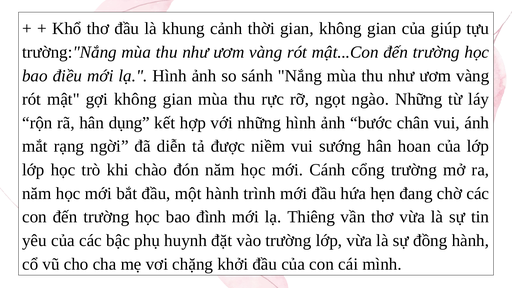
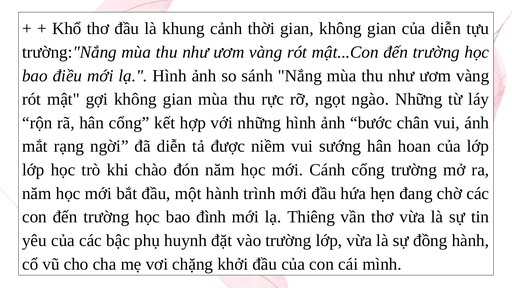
của giúp: giúp -> diễn
hân dụng: dụng -> cổng
